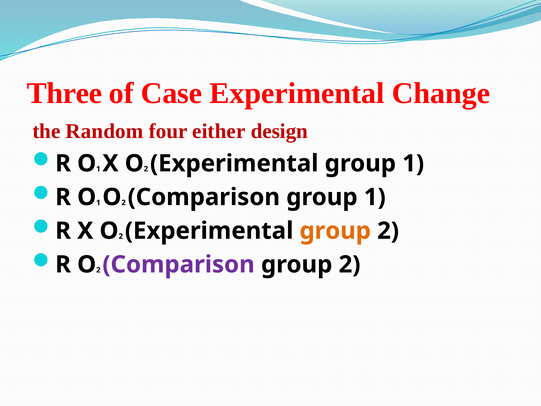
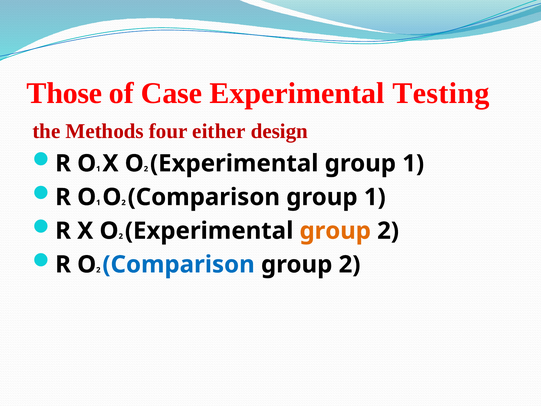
Three: Three -> Those
Change: Change -> Testing
Random: Random -> Methods
Comparison at (179, 264) colour: purple -> blue
